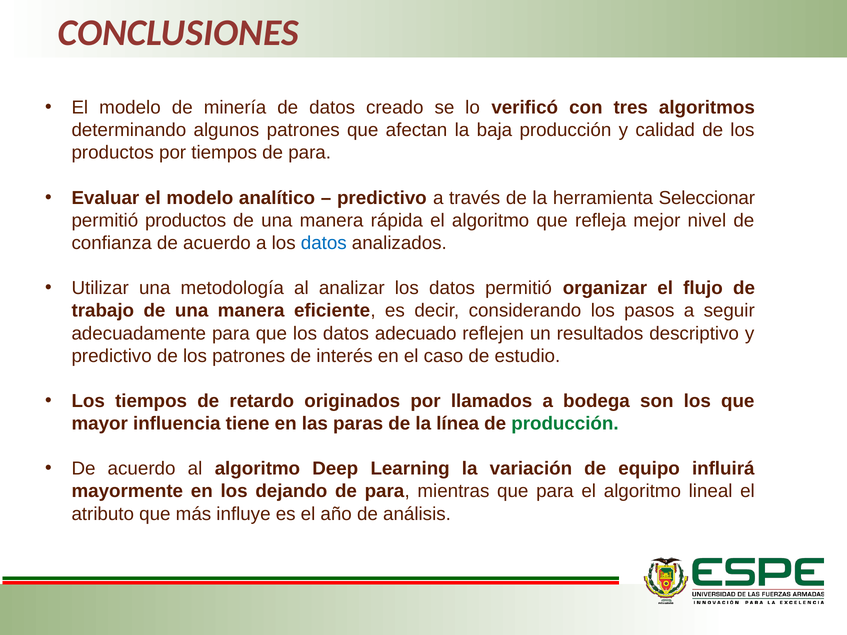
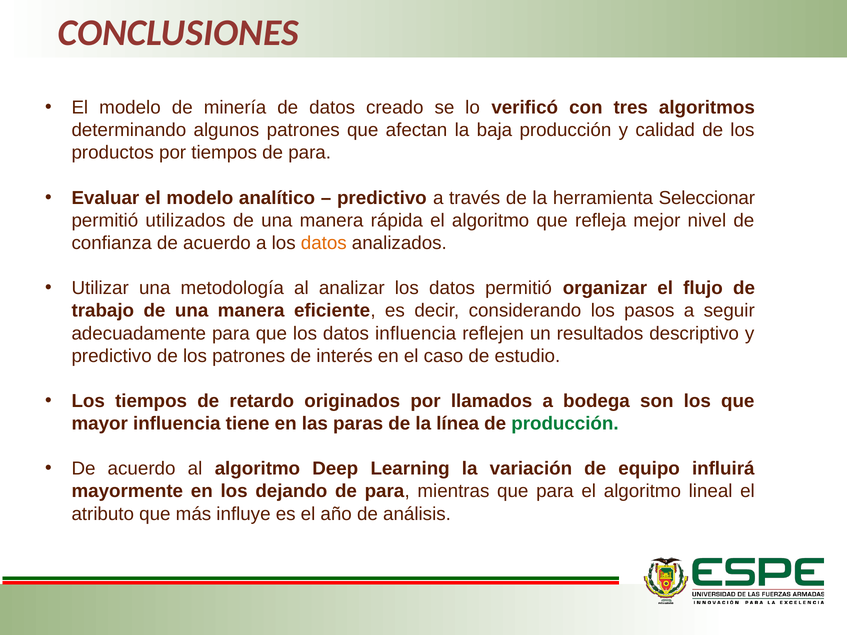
permitió productos: productos -> utilizados
datos at (324, 243) colour: blue -> orange
datos adecuado: adecuado -> influencia
